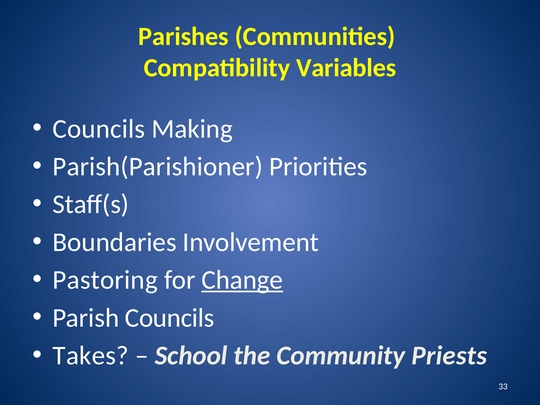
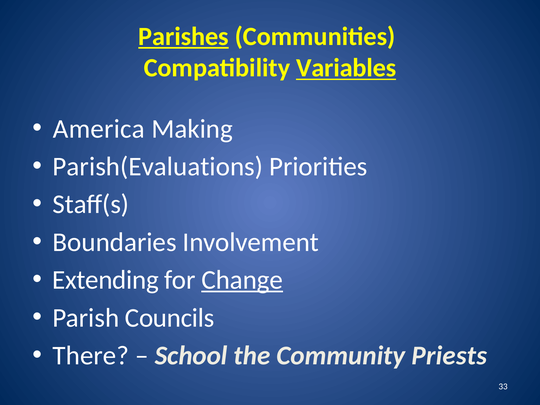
Parishes underline: none -> present
Variables underline: none -> present
Councils at (99, 129): Councils -> America
Parish(Parishioner: Parish(Parishioner -> Parish(Evaluations
Pastoring: Pastoring -> Extending
Takes: Takes -> There
